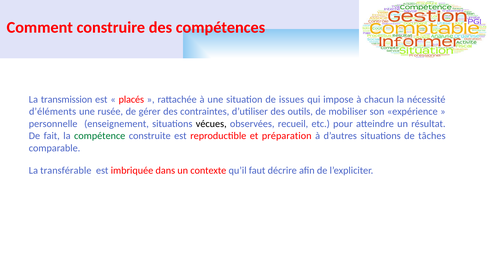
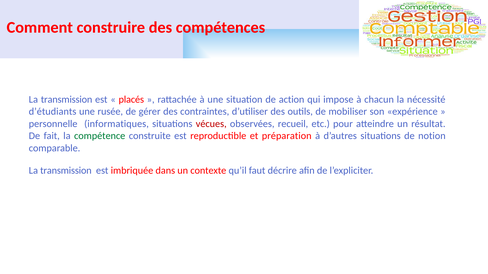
issues: issues -> action
d’éléments: d’éléments -> d’étudiants
enseignement: enseignement -> informatiques
vécues colour: black -> red
tâches: tâches -> notion
transférable at (66, 171): transférable -> transmission
